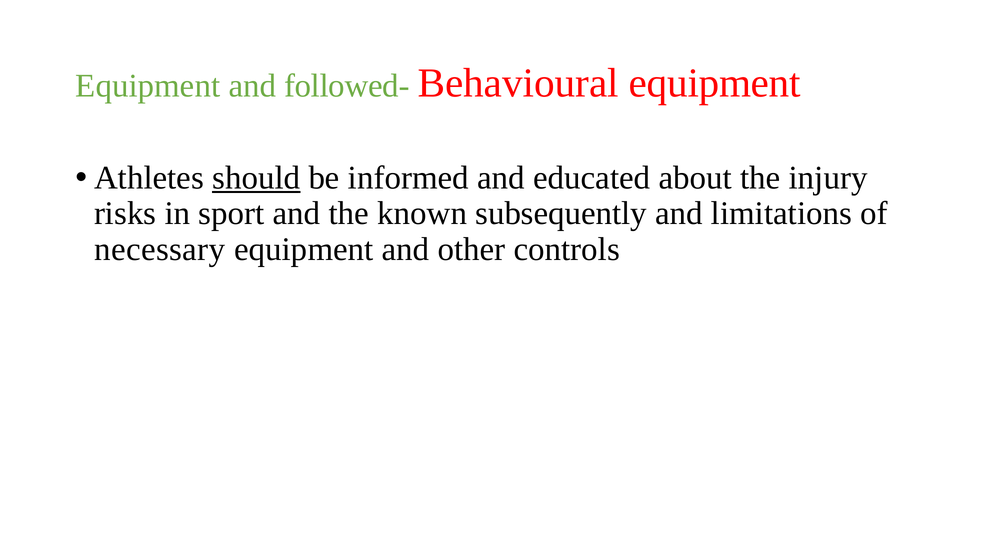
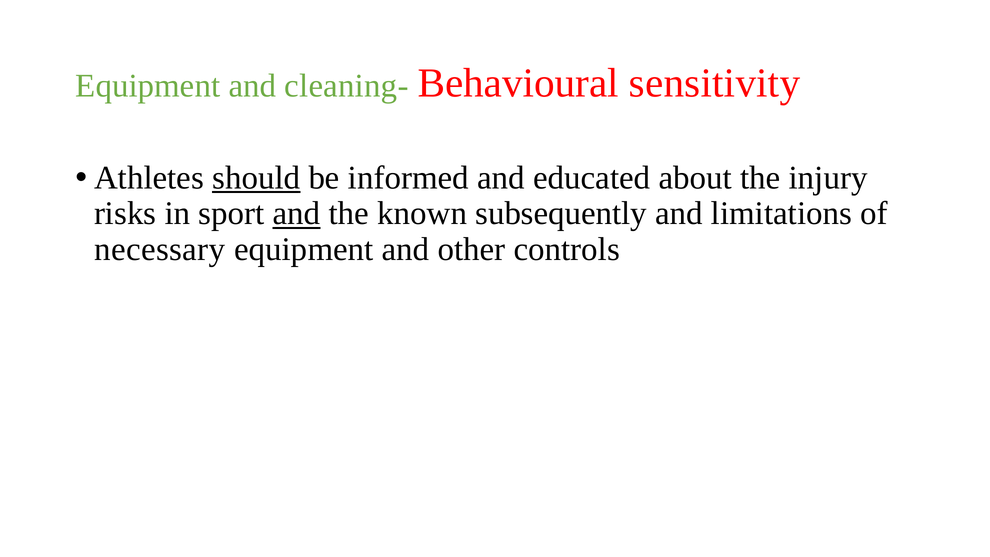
followed-: followed- -> cleaning-
Behavioural equipment: equipment -> sensitivity
and at (297, 214) underline: none -> present
